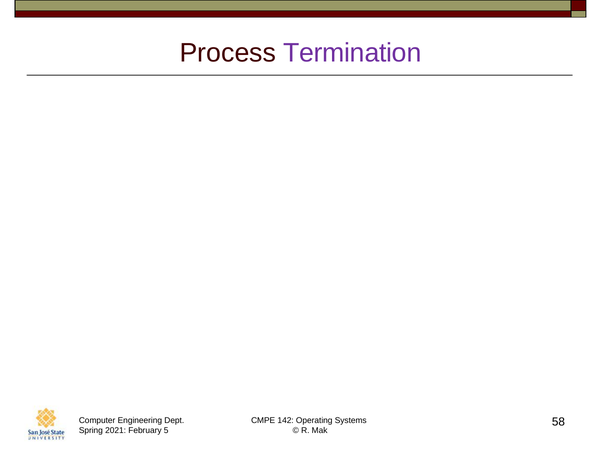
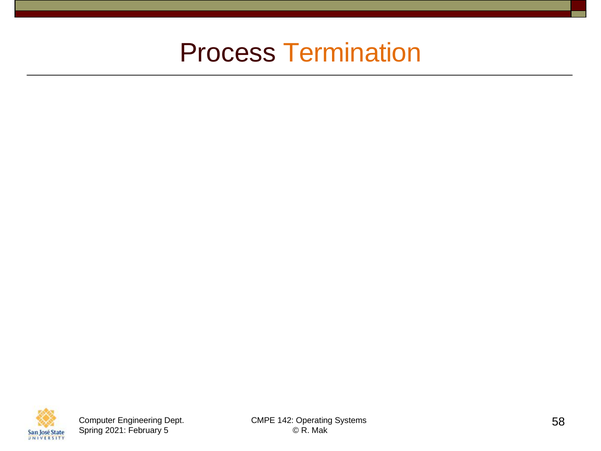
Termination at (352, 53) colour: purple -> orange
